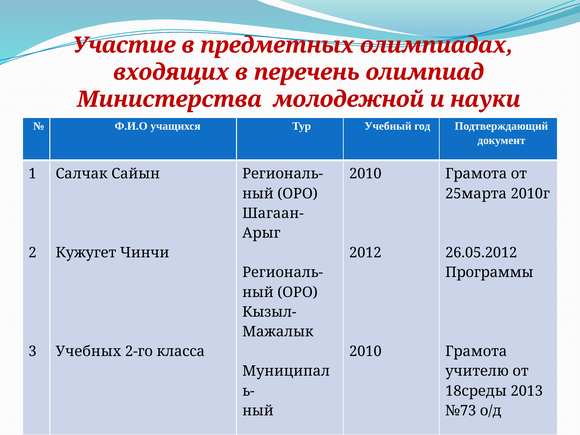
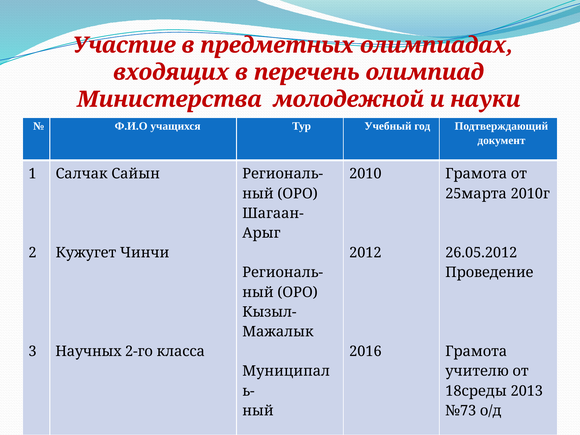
Программы: Программы -> Проведение
Учебных: Учебных -> Научных
2010 at (365, 351): 2010 -> 2016
